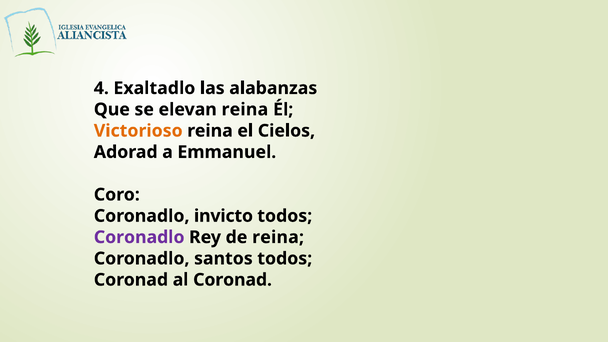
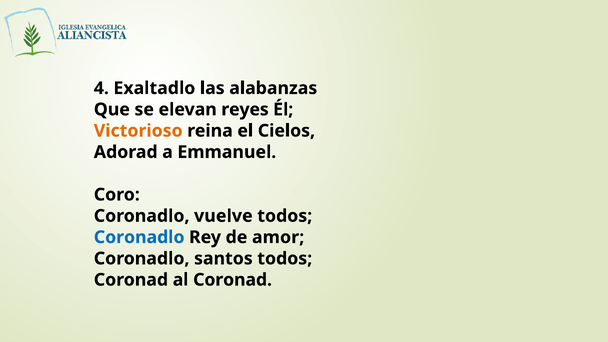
elevan reina: reina -> reyes
invicto: invicto -> vuelve
Coronadlo at (139, 237) colour: purple -> blue
de reina: reina -> amor
